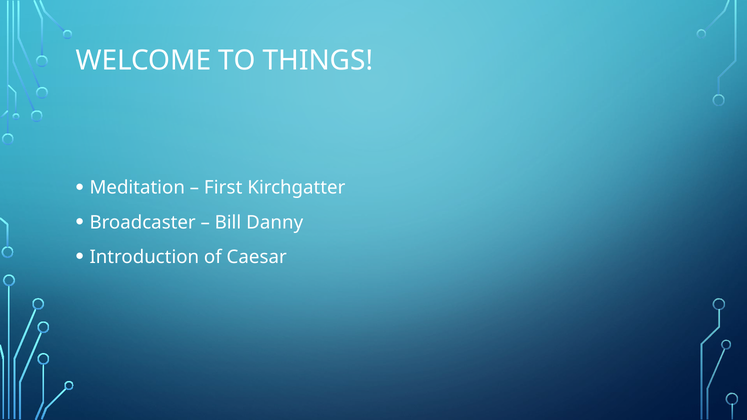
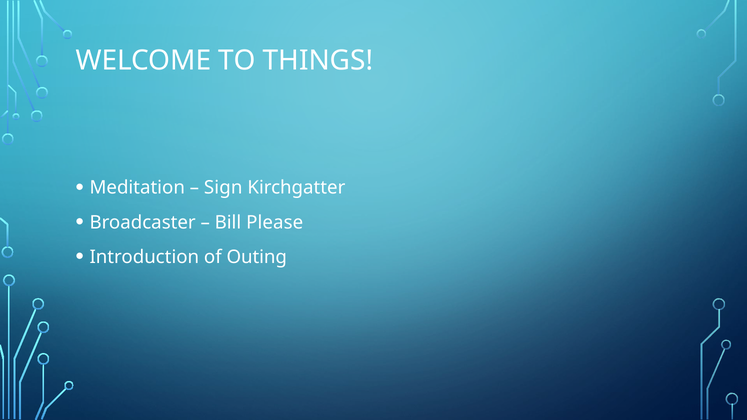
First: First -> Sign
Danny: Danny -> Please
Caesar: Caesar -> Outing
